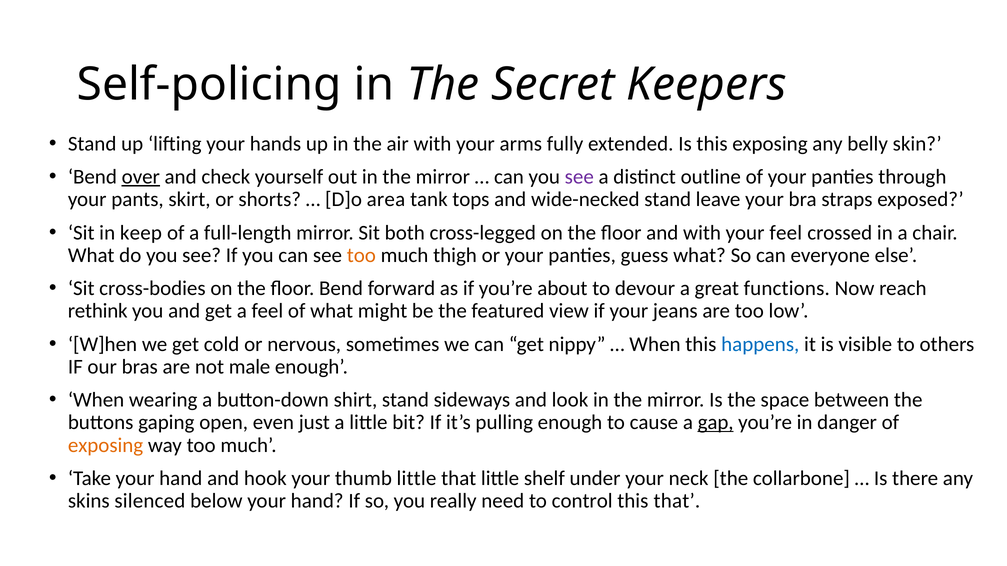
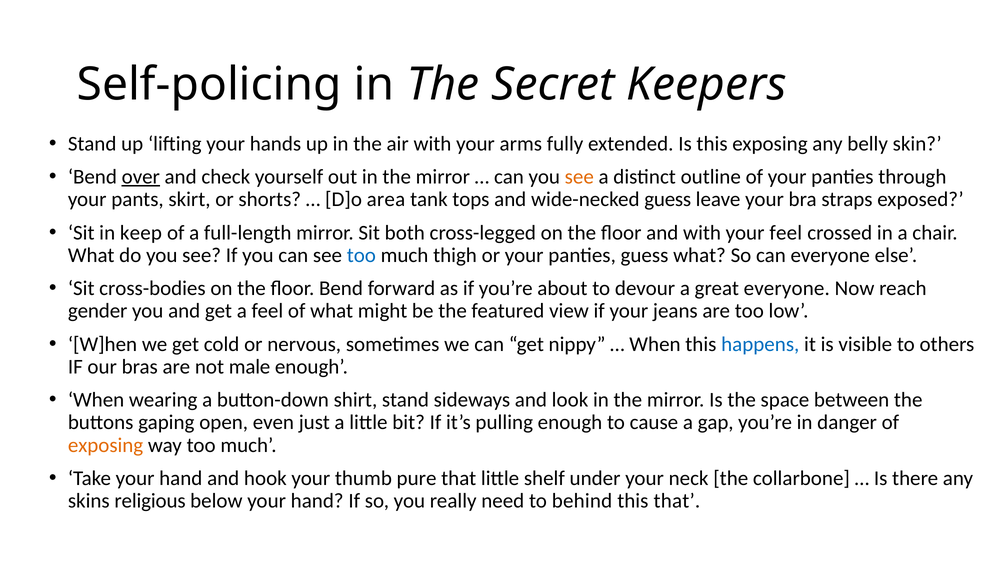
see at (579, 177) colour: purple -> orange
wide-necked stand: stand -> guess
too at (361, 255) colour: orange -> blue
great functions: functions -> everyone
rethink: rethink -> gender
gap underline: present -> none
thumb little: little -> pure
silenced: silenced -> religious
control: control -> behind
